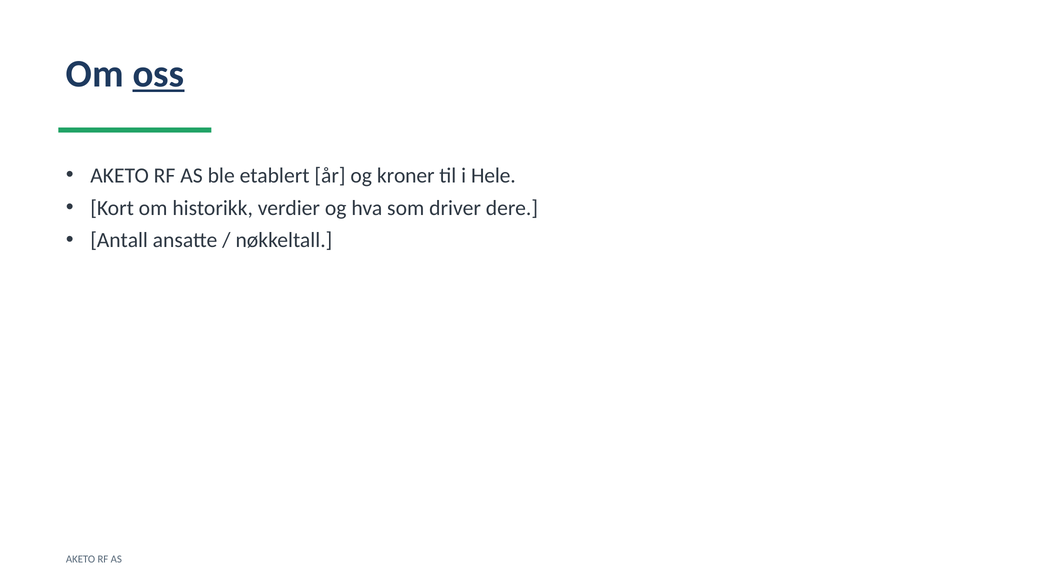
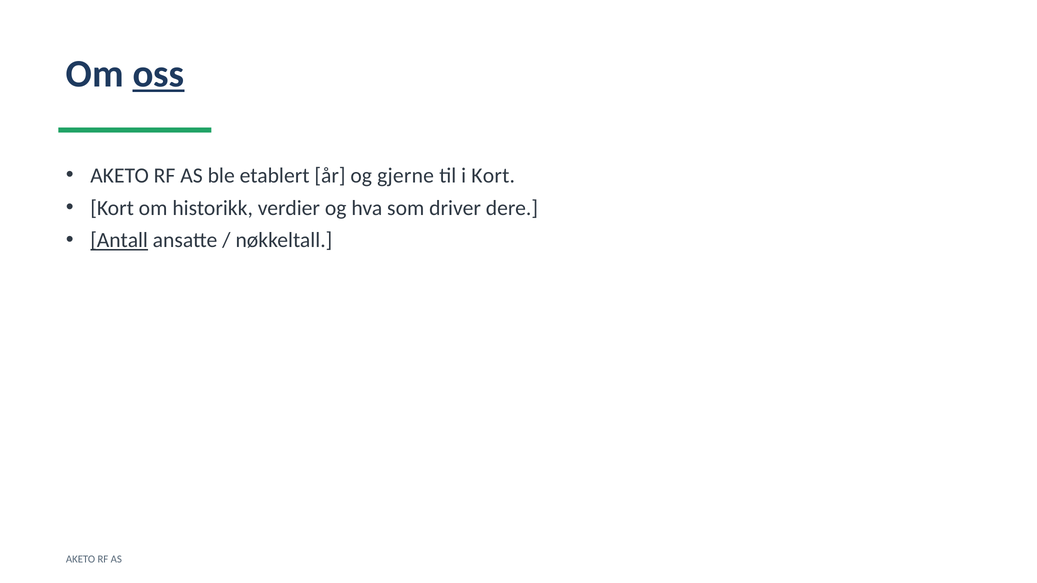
kroner: kroner -> gjerne
i Hele: Hele -> Kort
Antall underline: none -> present
